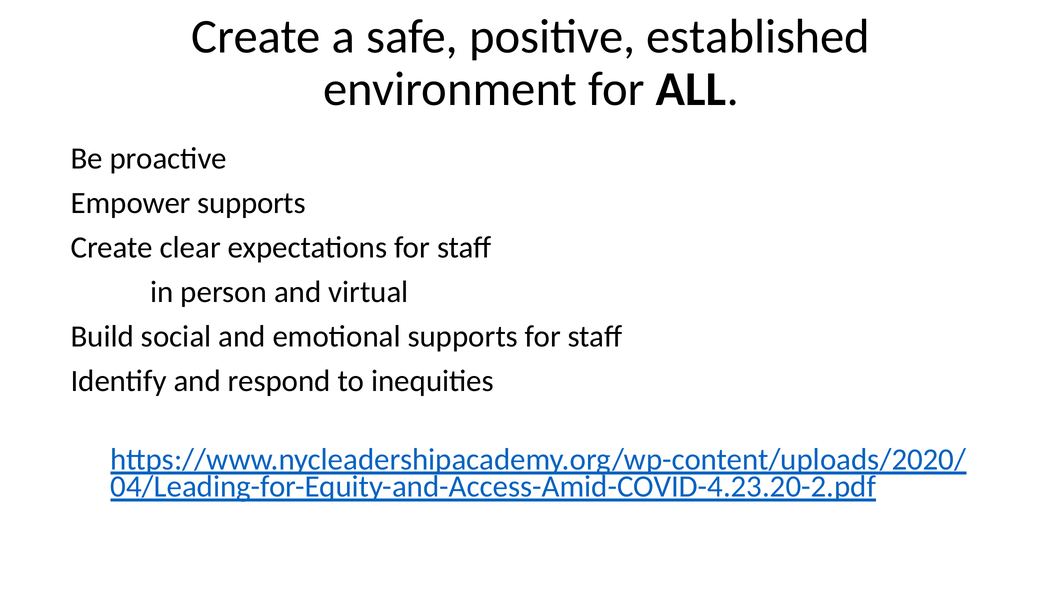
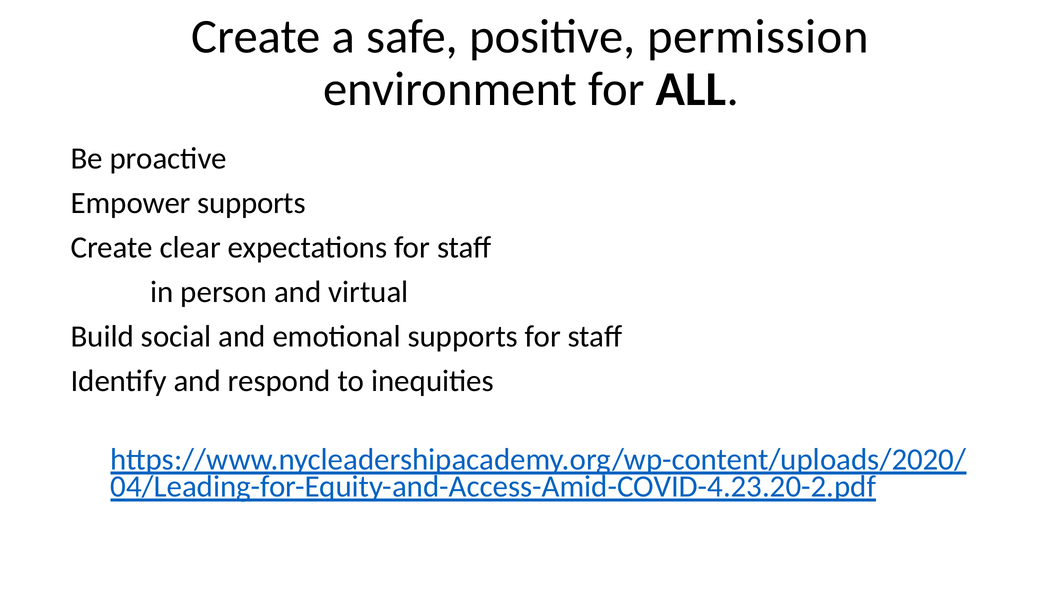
established: established -> permission
